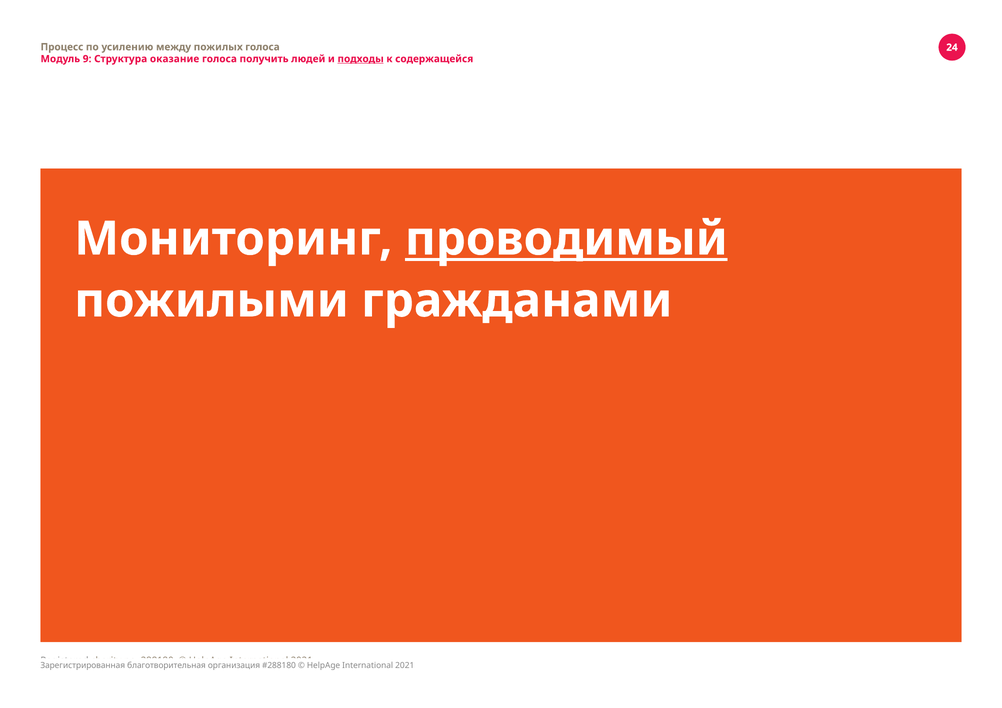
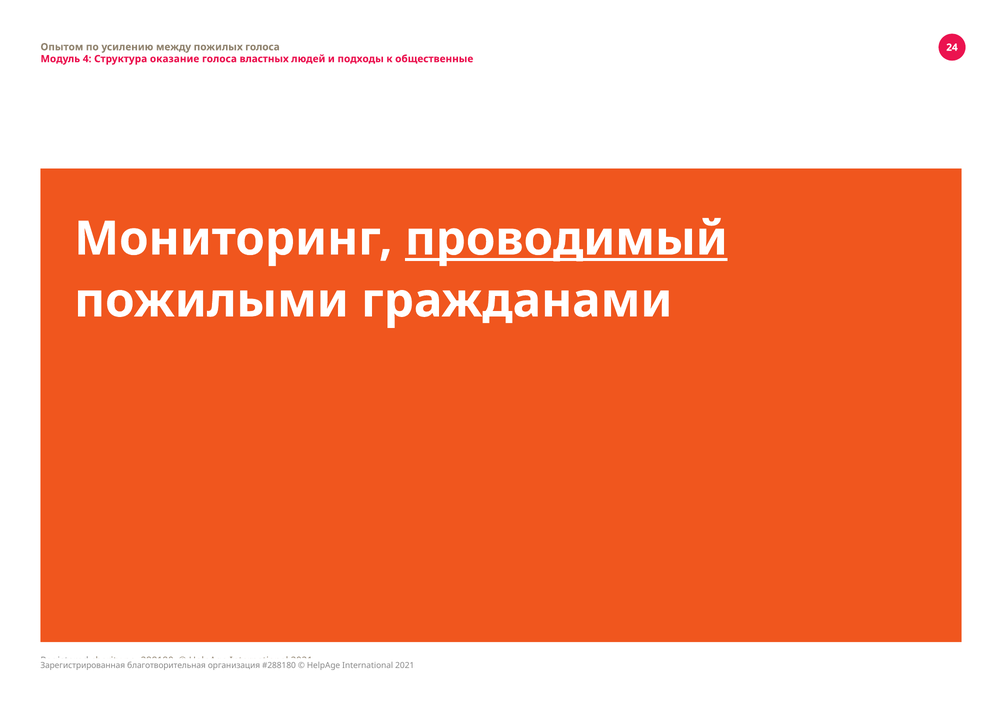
Процесс: Процесс -> Опытом
9: 9 -> 4
получить: получить -> властных
подходы underline: present -> none
содержащейся: содержащейся -> общественные
